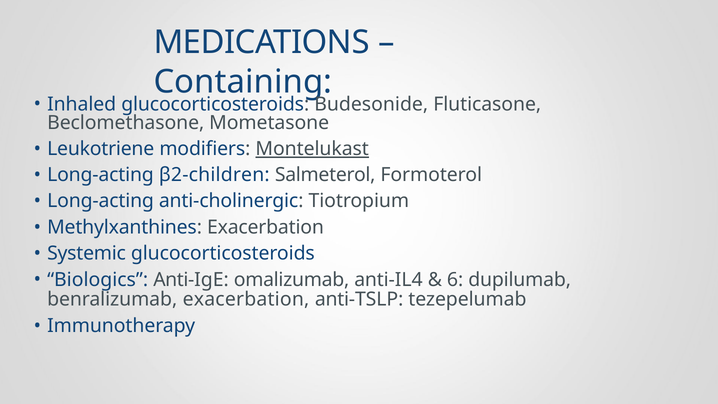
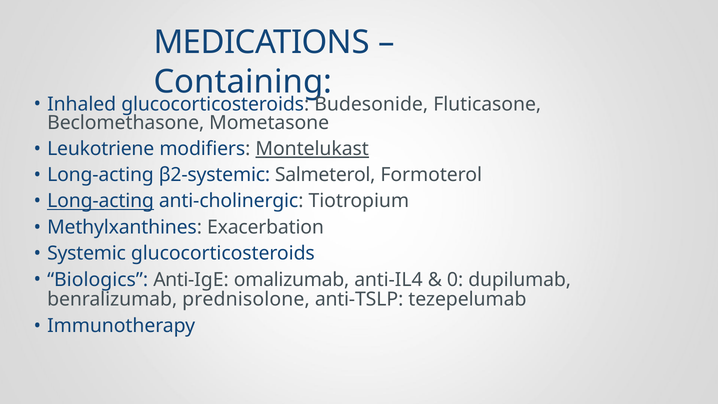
β2-children: β2-children -> β2-systemic
Long-acting at (101, 201) underline: none -> present
6: 6 -> 0
benralizumab exacerbation: exacerbation -> prednisolone
